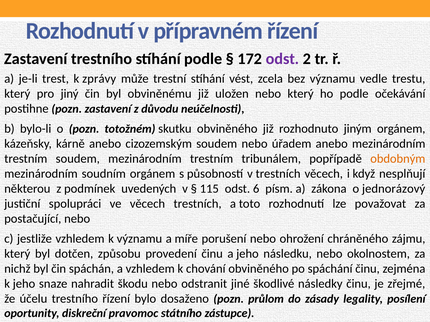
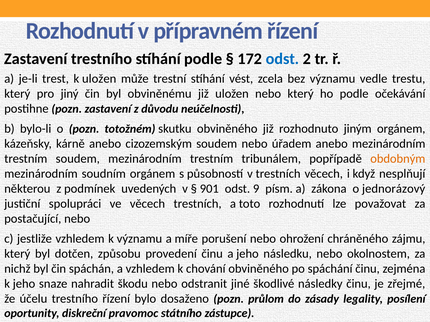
odst at (283, 59) colour: purple -> blue
k zprávy: zprávy -> uložen
115: 115 -> 901
6: 6 -> 9
